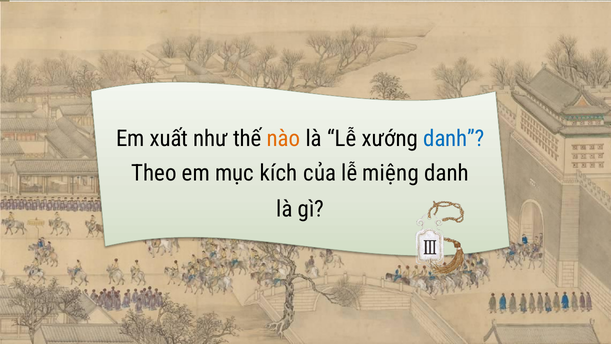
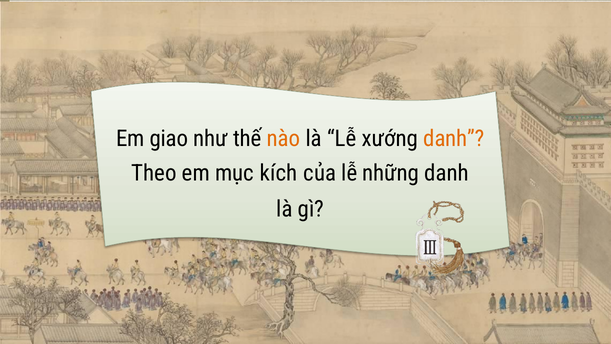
xuất: xuất -> giao
danh at (454, 139) colour: blue -> orange
miệng: miệng -> những
